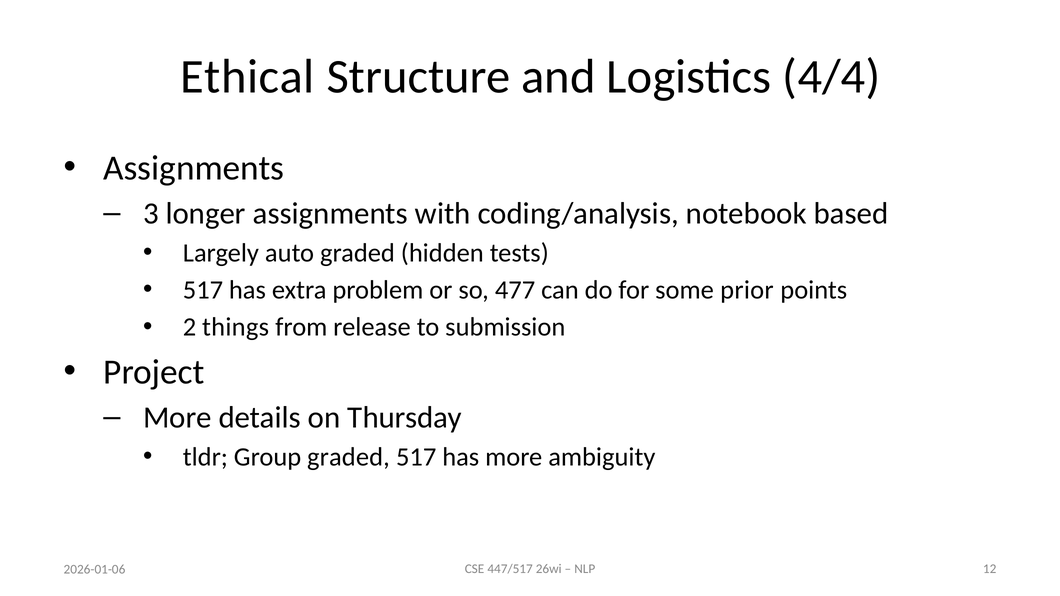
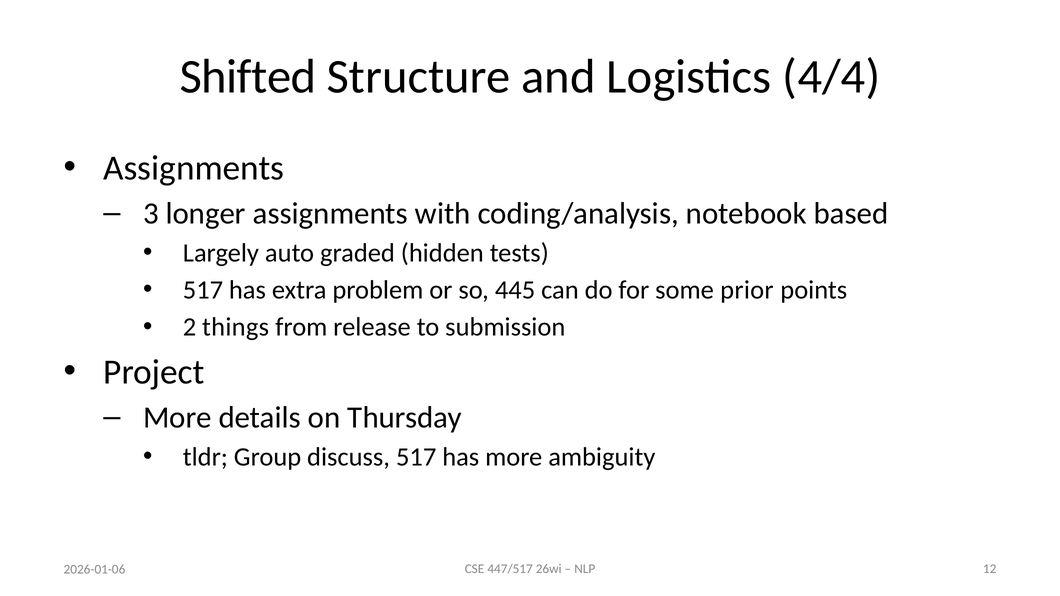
Ethical: Ethical -> Shifted
477: 477 -> 445
Group graded: graded -> discuss
